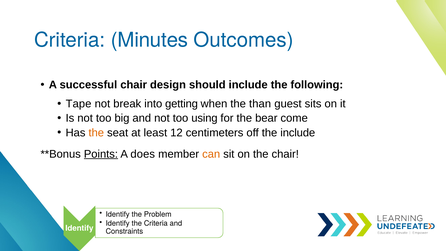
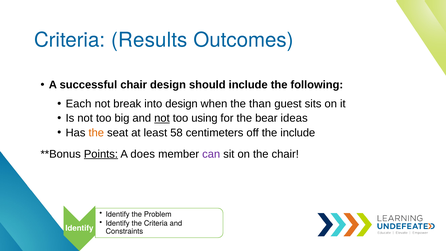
Minutes: Minutes -> Results
Tape: Tape -> Each
into getting: getting -> design
not at (162, 118) underline: none -> present
come: come -> ideas
12: 12 -> 58
can colour: orange -> purple
